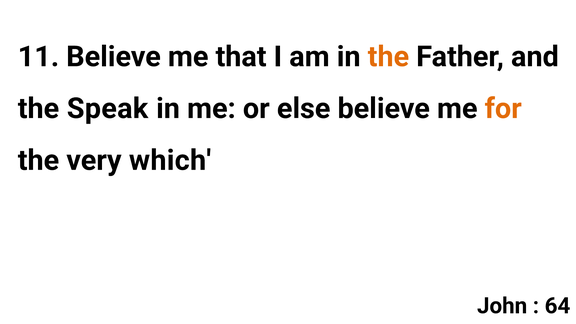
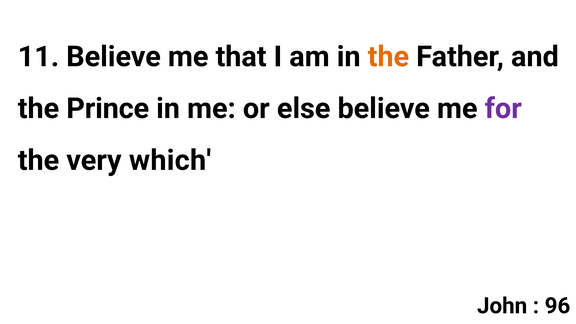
Speak: Speak -> Prince
for colour: orange -> purple
64: 64 -> 96
